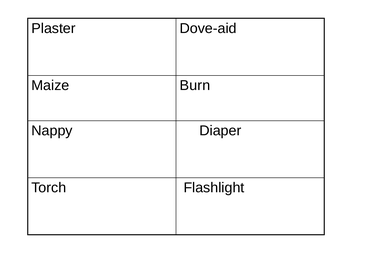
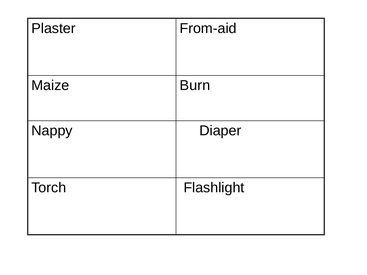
Dove-aid: Dove-aid -> From-aid
